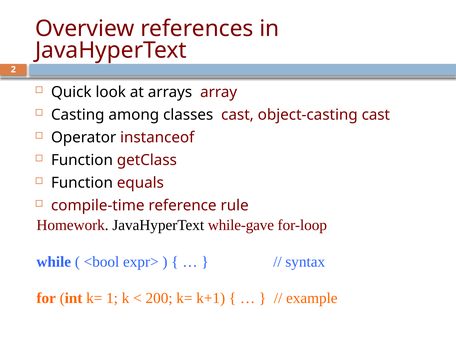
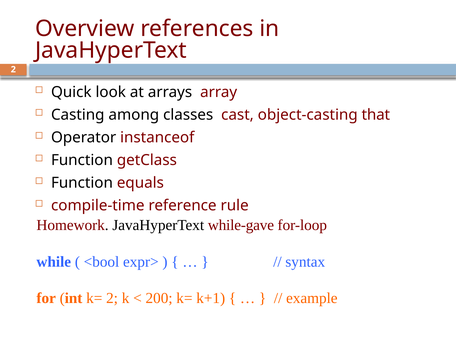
object-casting cast: cast -> that
k= 1: 1 -> 2
